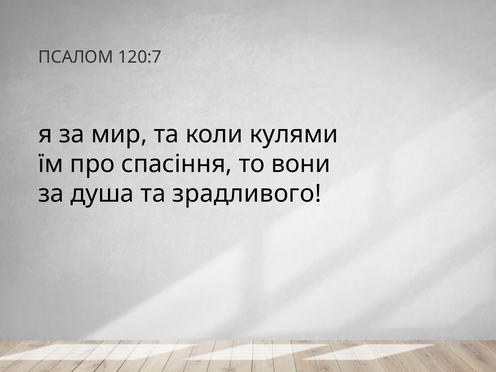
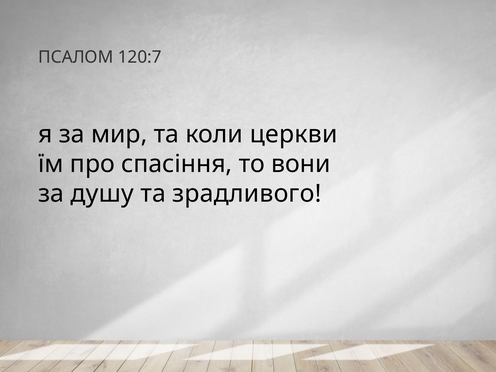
кулями: кулями -> церкви
душа: душа -> душу
